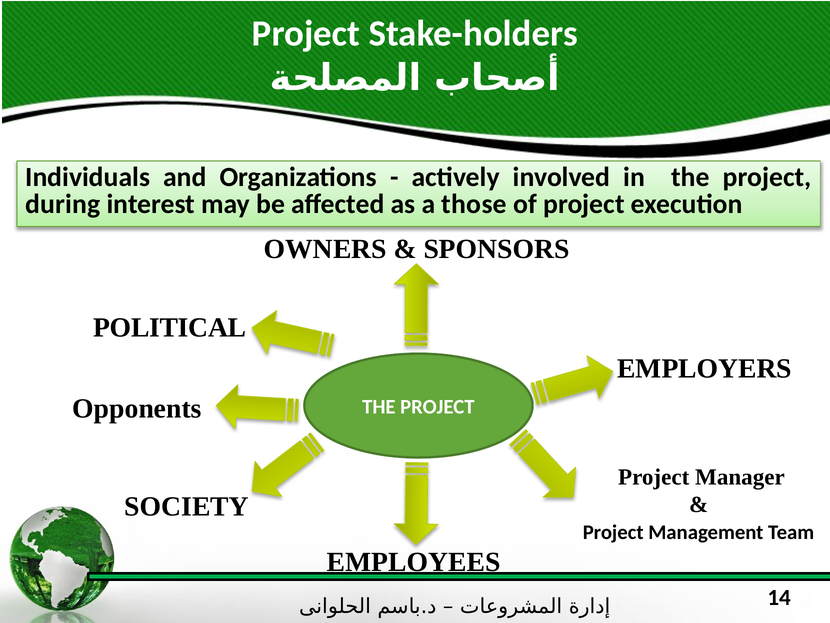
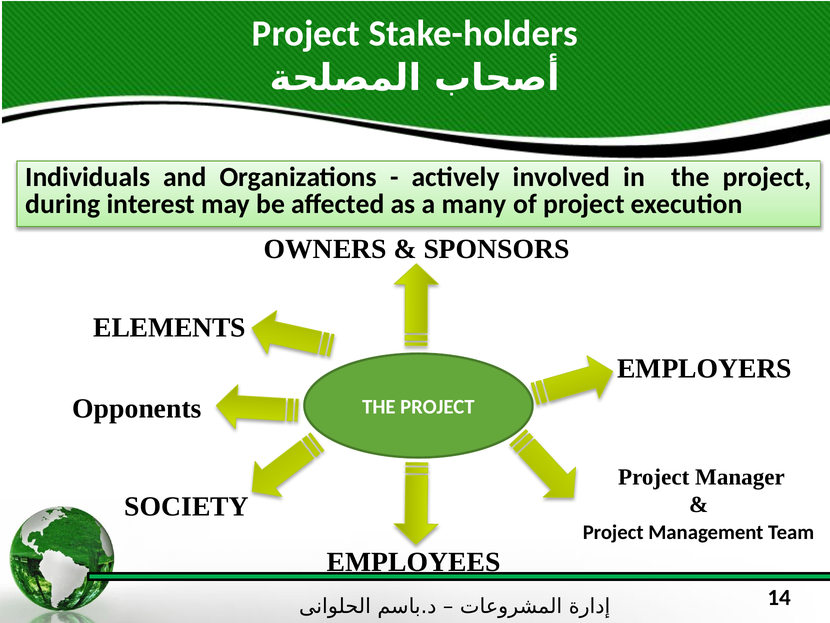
those: those -> many
POLITICAL: POLITICAL -> ELEMENTS
